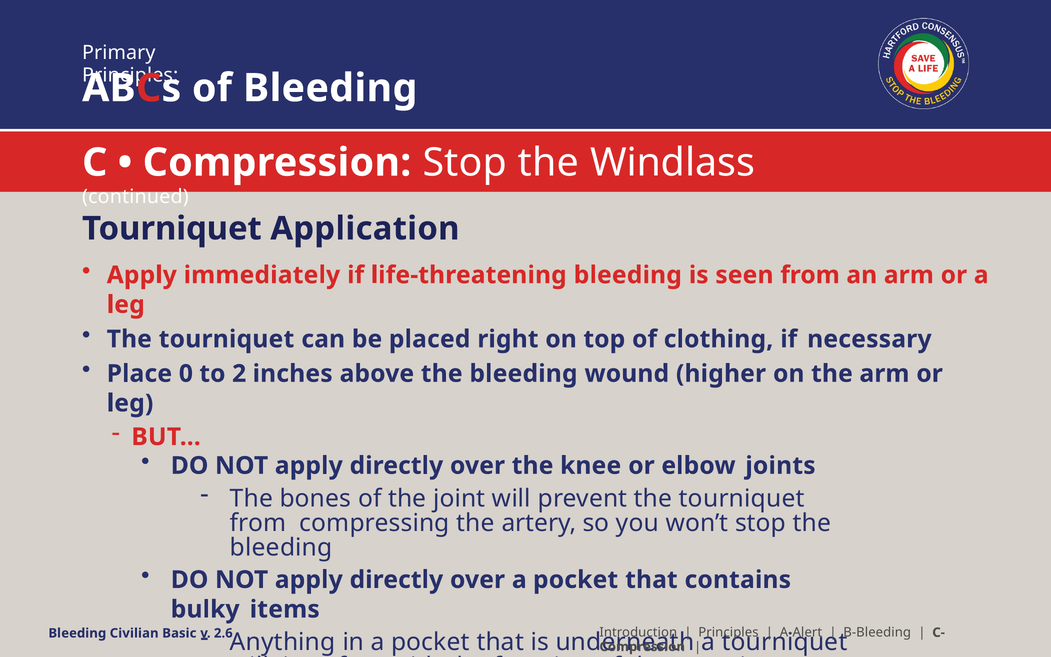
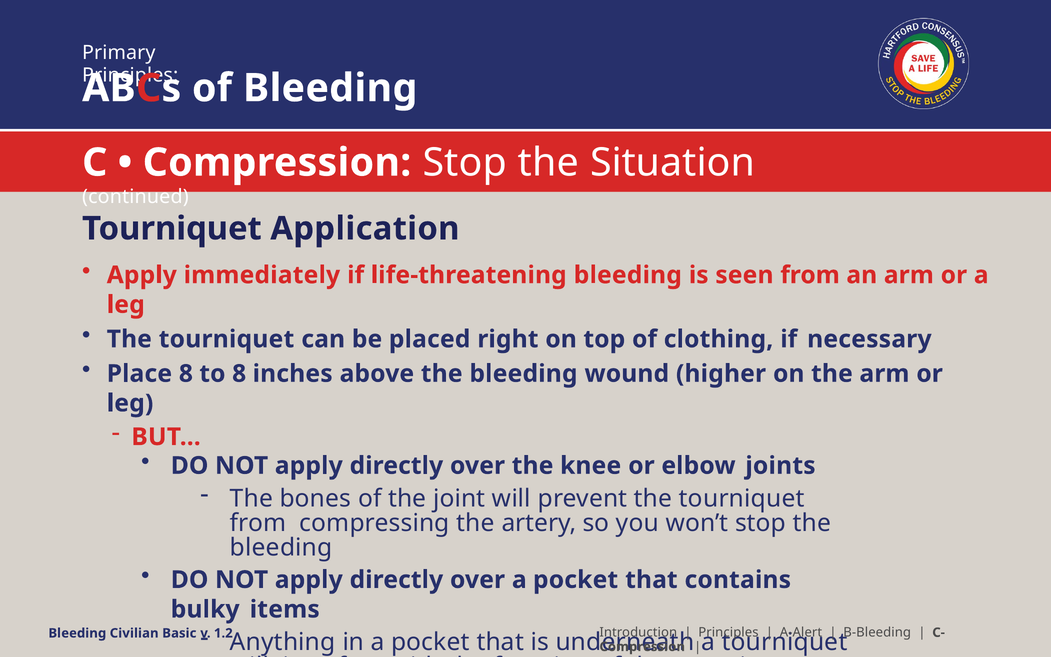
Windlass: Windlass -> Situation
Place 0: 0 -> 8
to 2: 2 -> 8
2.6: 2.6 -> 1.2
